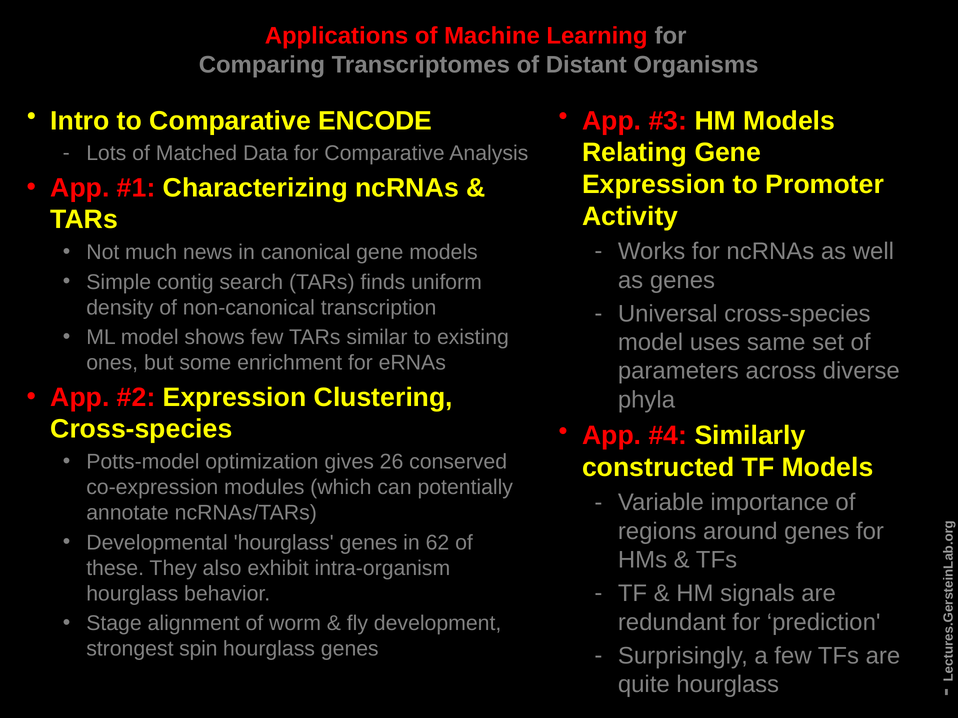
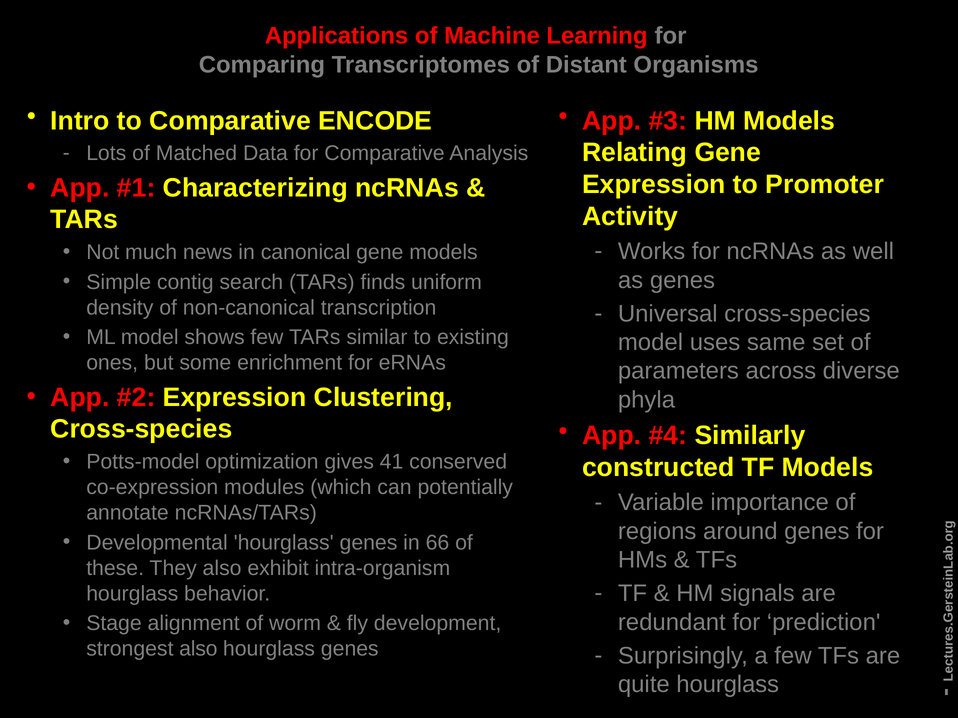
26: 26 -> 41
62: 62 -> 66
strongest spin: spin -> also
